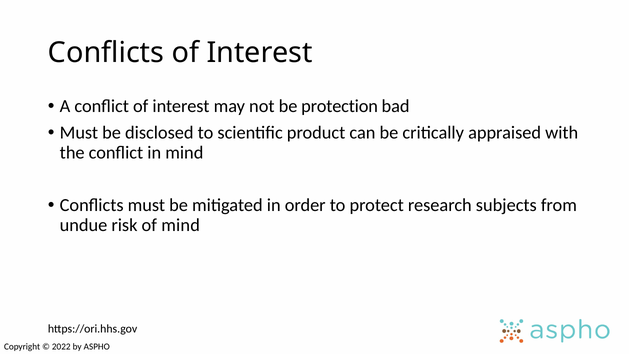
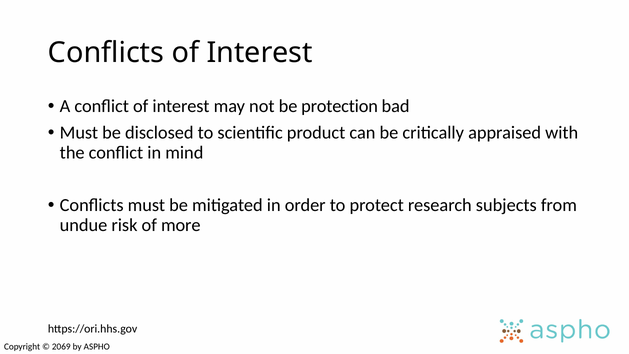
of mind: mind -> more
2022: 2022 -> 2069
